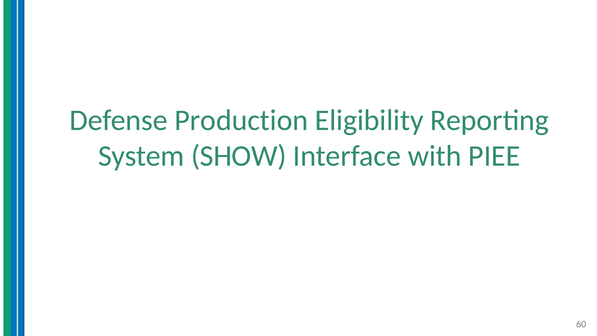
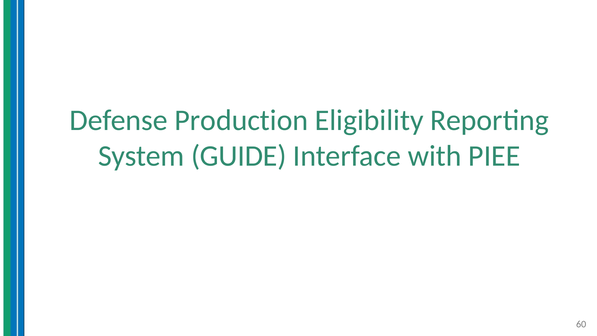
SHOW: SHOW -> GUIDE
